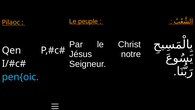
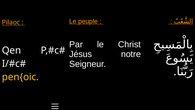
pen{oic colour: light blue -> yellow
